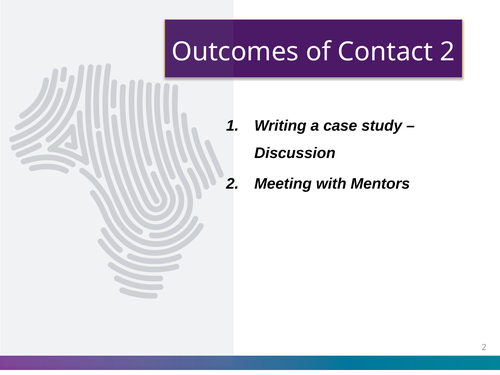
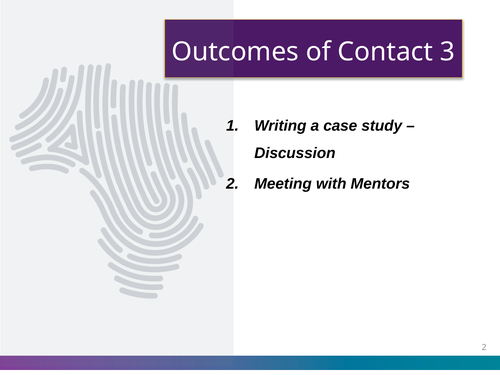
Contact 2: 2 -> 3
